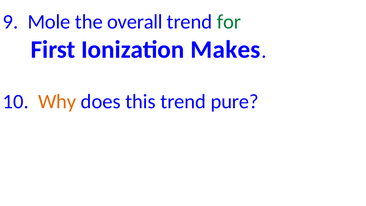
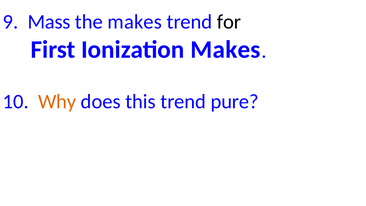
Mole: Mole -> Mass
the overall: overall -> makes
for colour: green -> black
